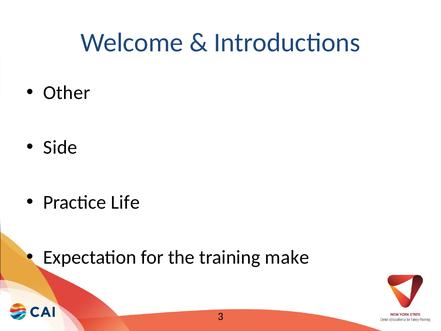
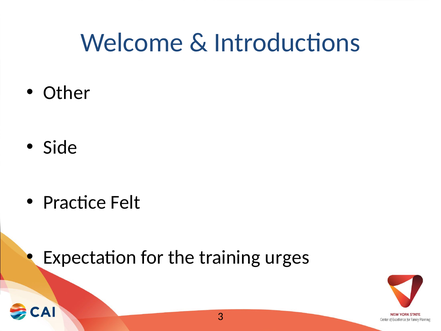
Life: Life -> Felt
make: make -> urges
